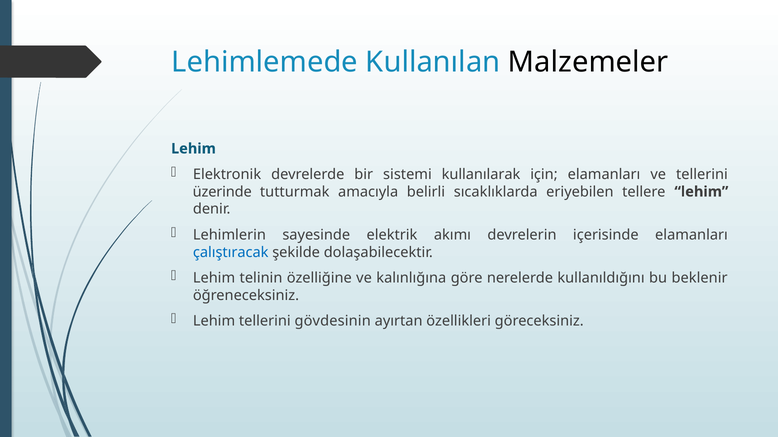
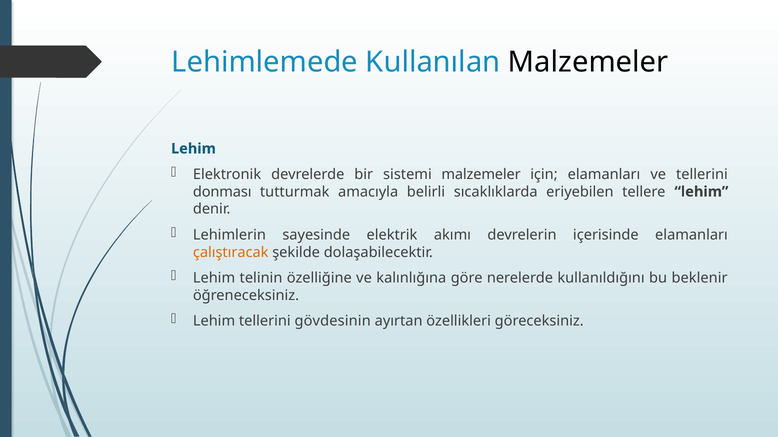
sistemi kullanılarak: kullanılarak -> malzemeler
üzerinde: üzerinde -> donması
çalıştıracak colour: blue -> orange
